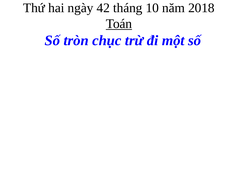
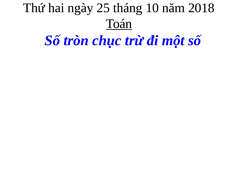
42: 42 -> 25
